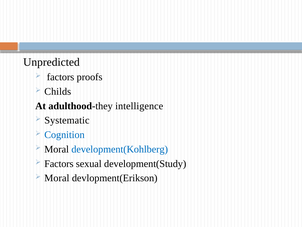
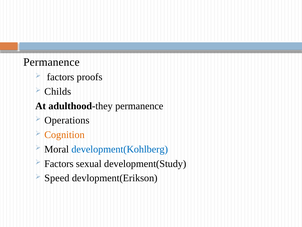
Unpredicted at (51, 62): Unpredicted -> Permanence
adulthood-they intelligence: intelligence -> permanence
Systematic: Systematic -> Operations
Cognition colour: blue -> orange
Moral at (57, 178): Moral -> Speed
